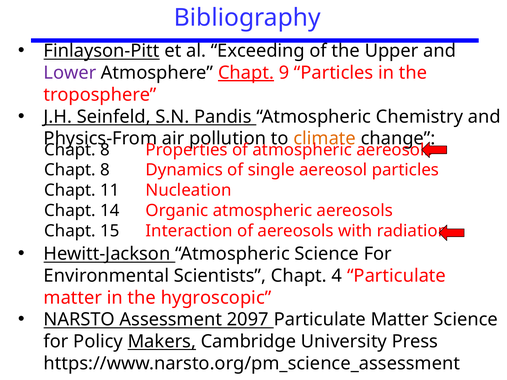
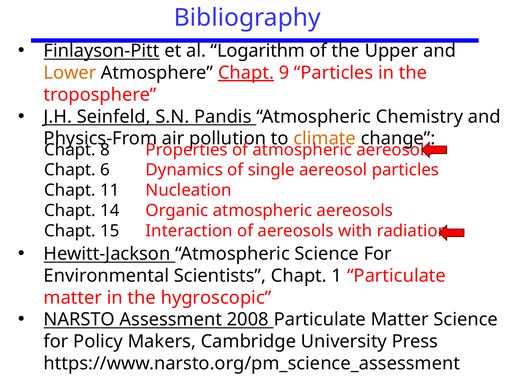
Exceeding: Exceeding -> Logarithm
Lower colour: purple -> orange
8 at (105, 170): 8 -> 6
4: 4 -> 1
2097: 2097 -> 2008
Makers underline: present -> none
